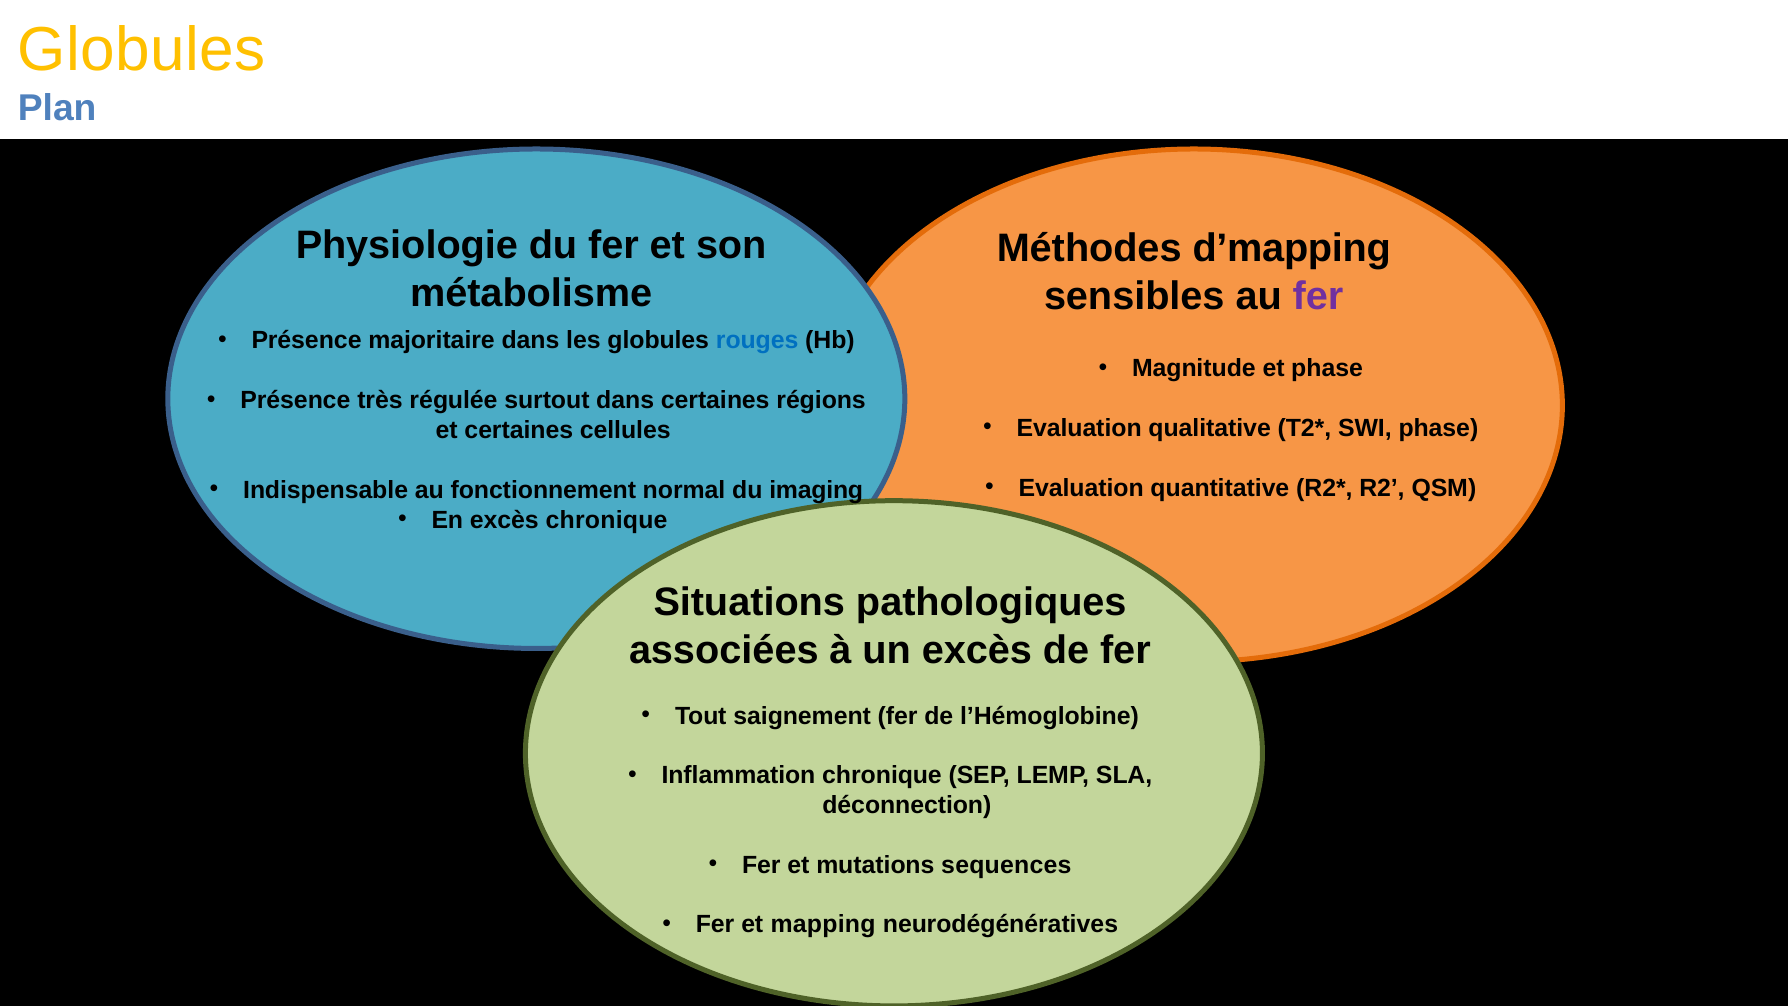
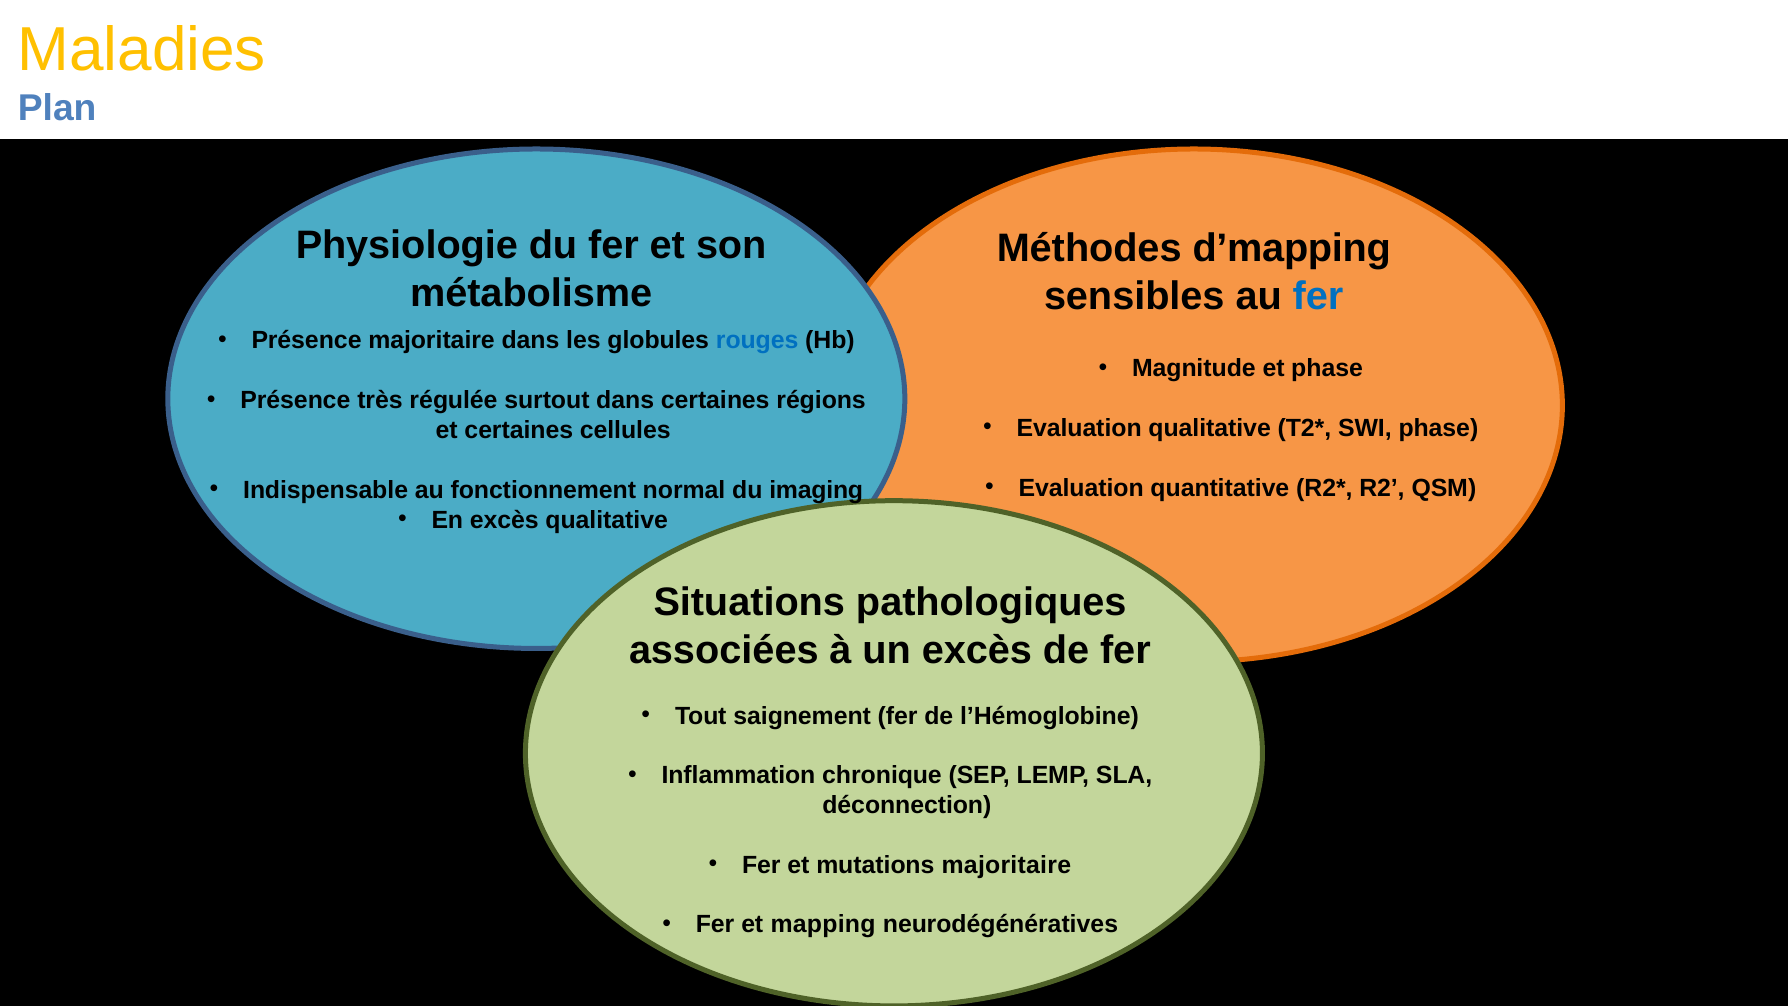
Globules at (142, 50): Globules -> Maladies
fer at (1318, 296) colour: purple -> blue
excès chronique: chronique -> qualitative
mutations sequences: sequences -> majoritaire
